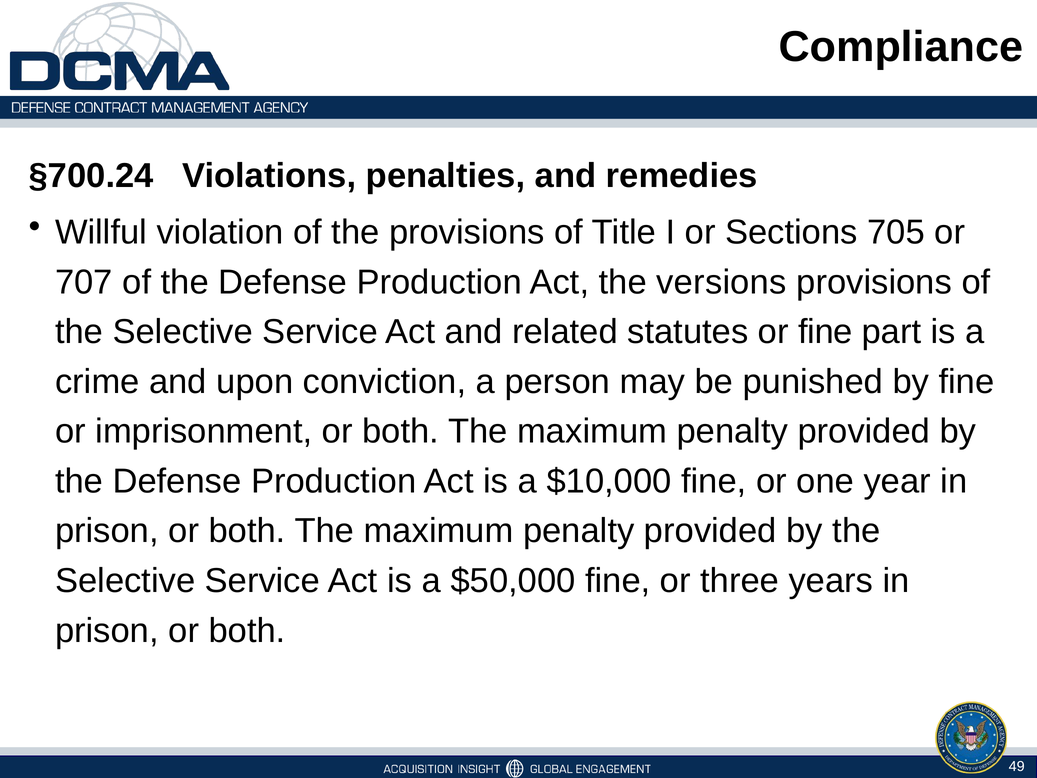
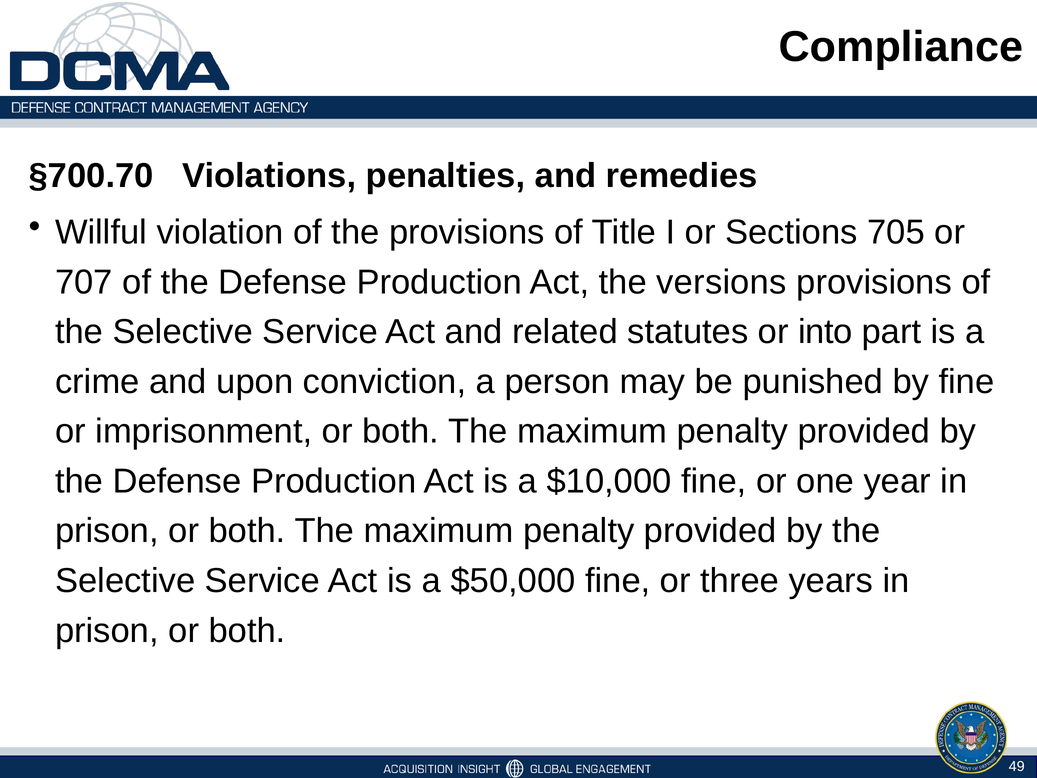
§700.24: §700.24 -> §700.70
or fine: fine -> into
